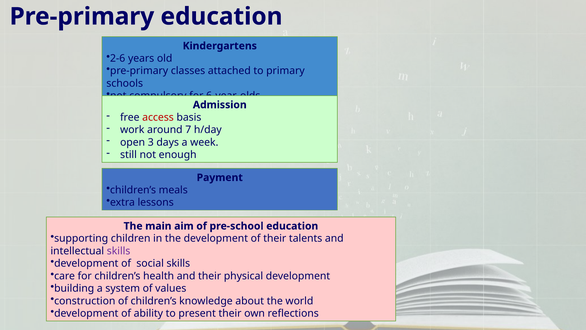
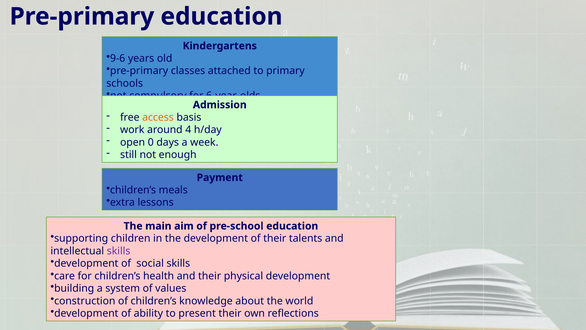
2-6: 2-6 -> 9-6
access colour: red -> orange
7: 7 -> 4
3: 3 -> 0
